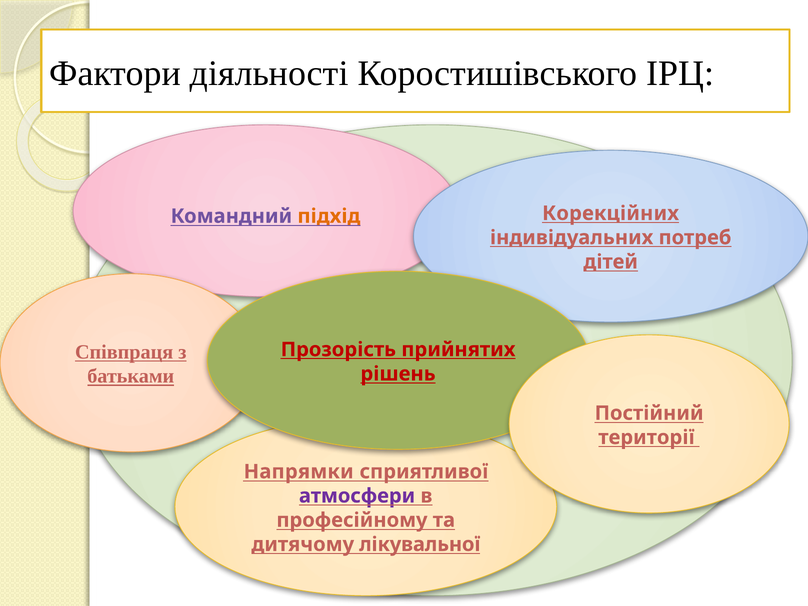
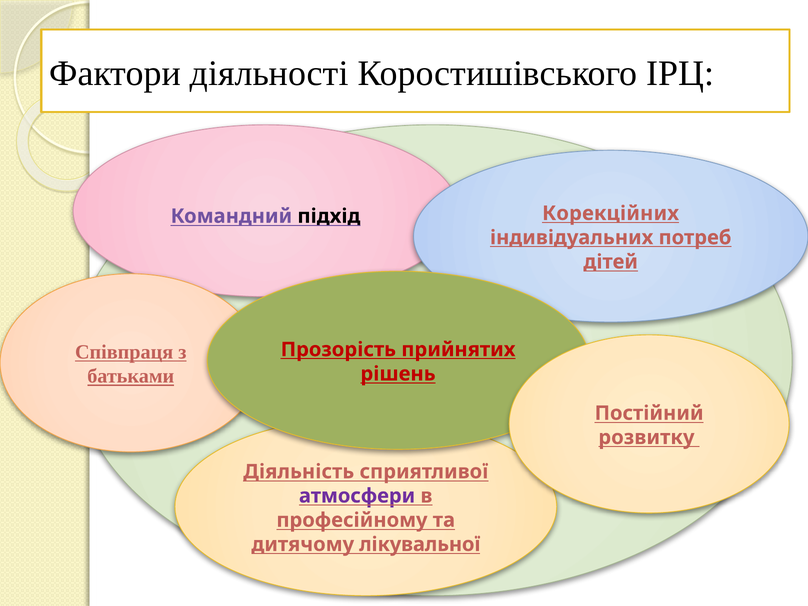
підхід colour: orange -> black
території: території -> розвитку
Напрямки: Напрямки -> Діяльність
